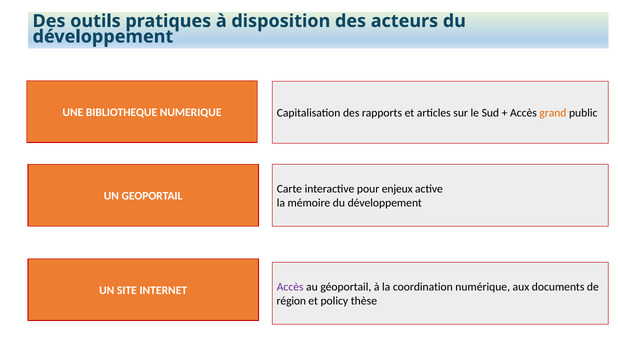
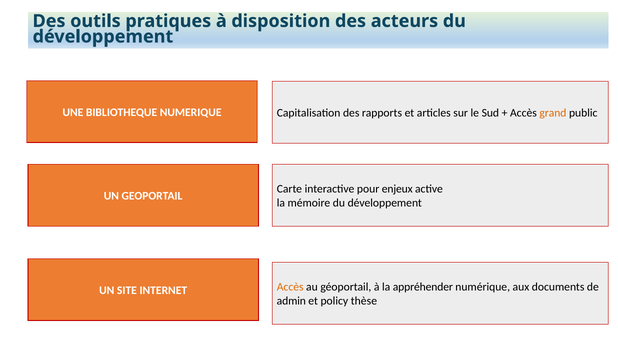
Accès at (290, 288) colour: purple -> orange
coordination: coordination -> appréhender
région: région -> admin
